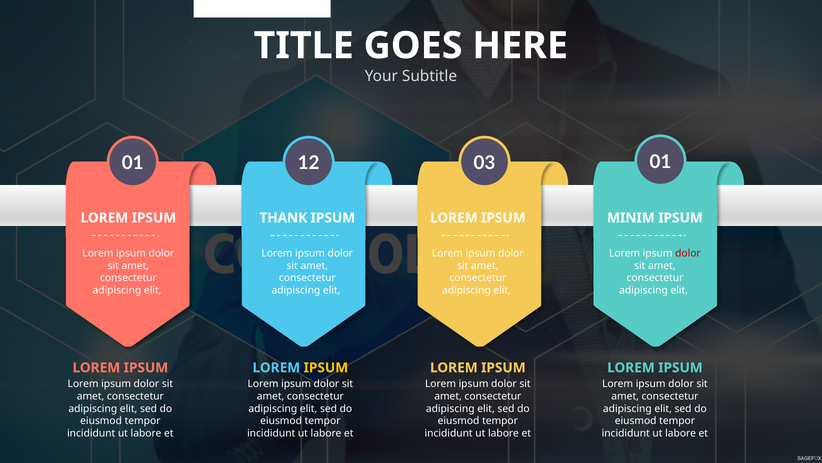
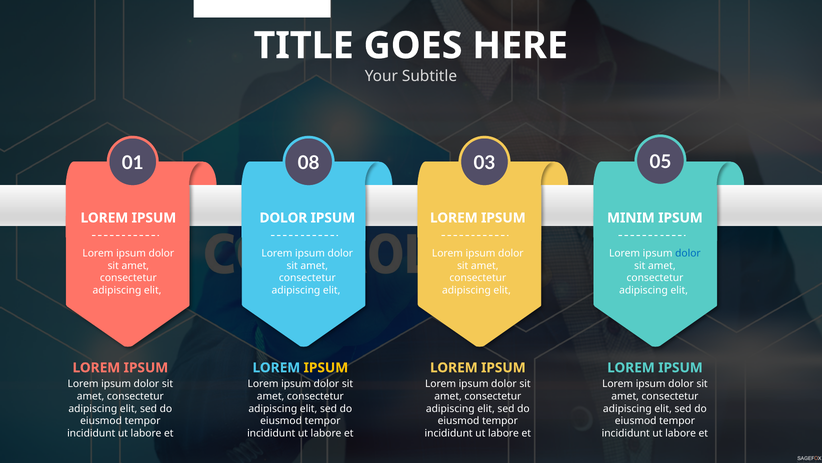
12: 12 -> 08
03 01: 01 -> 05
THANK at (283, 218): THANK -> DOLOR
dolor at (688, 253) colour: red -> blue
